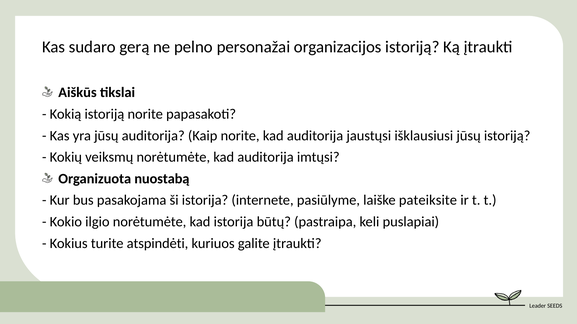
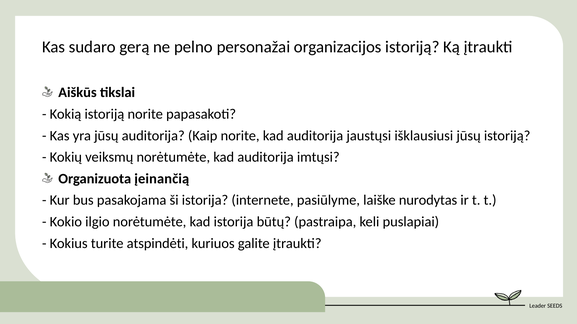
nuostabą: nuostabą -> įeinančią
pateiksite: pateiksite -> nurodytas
